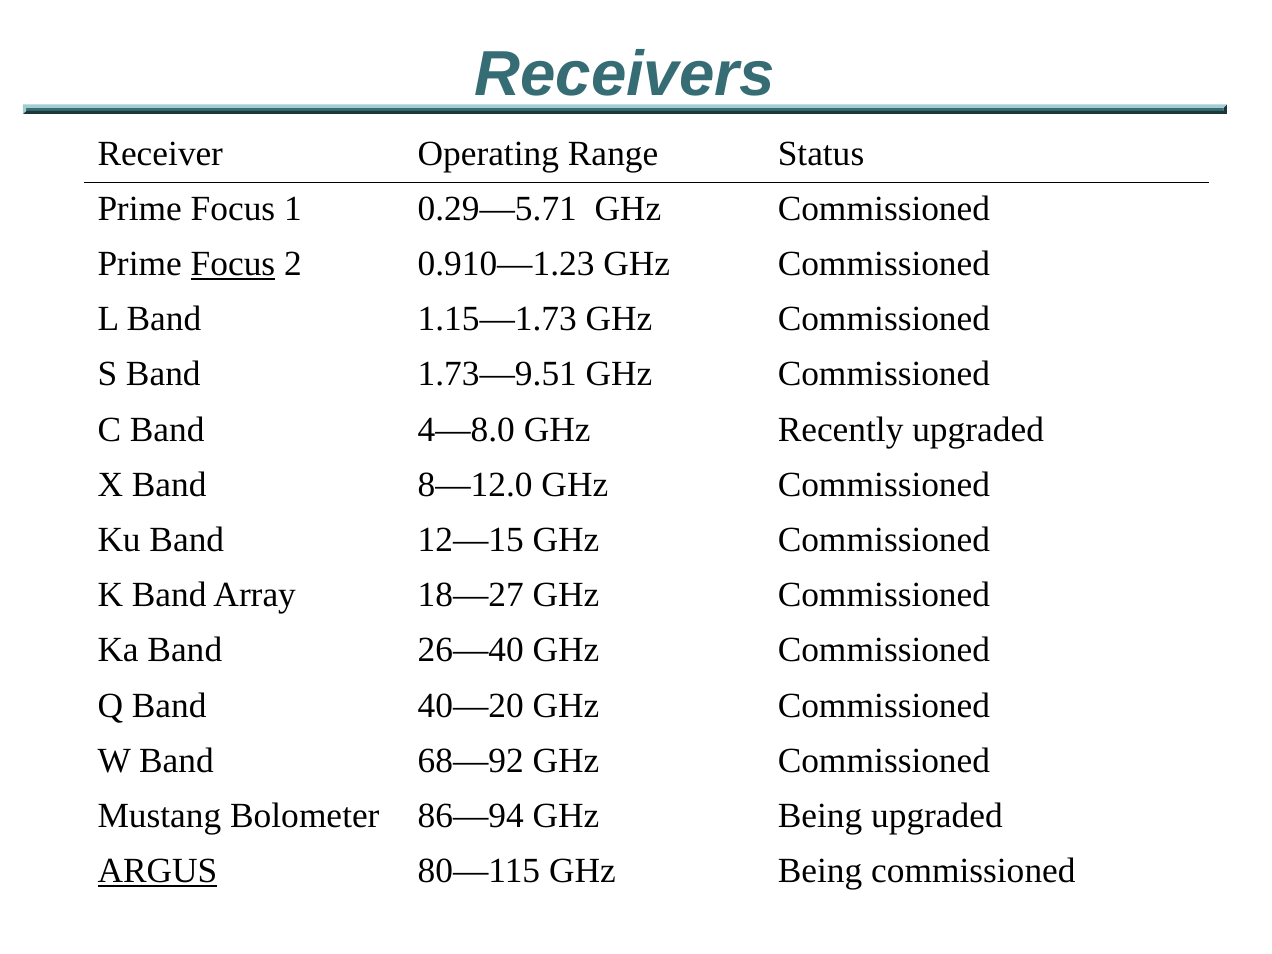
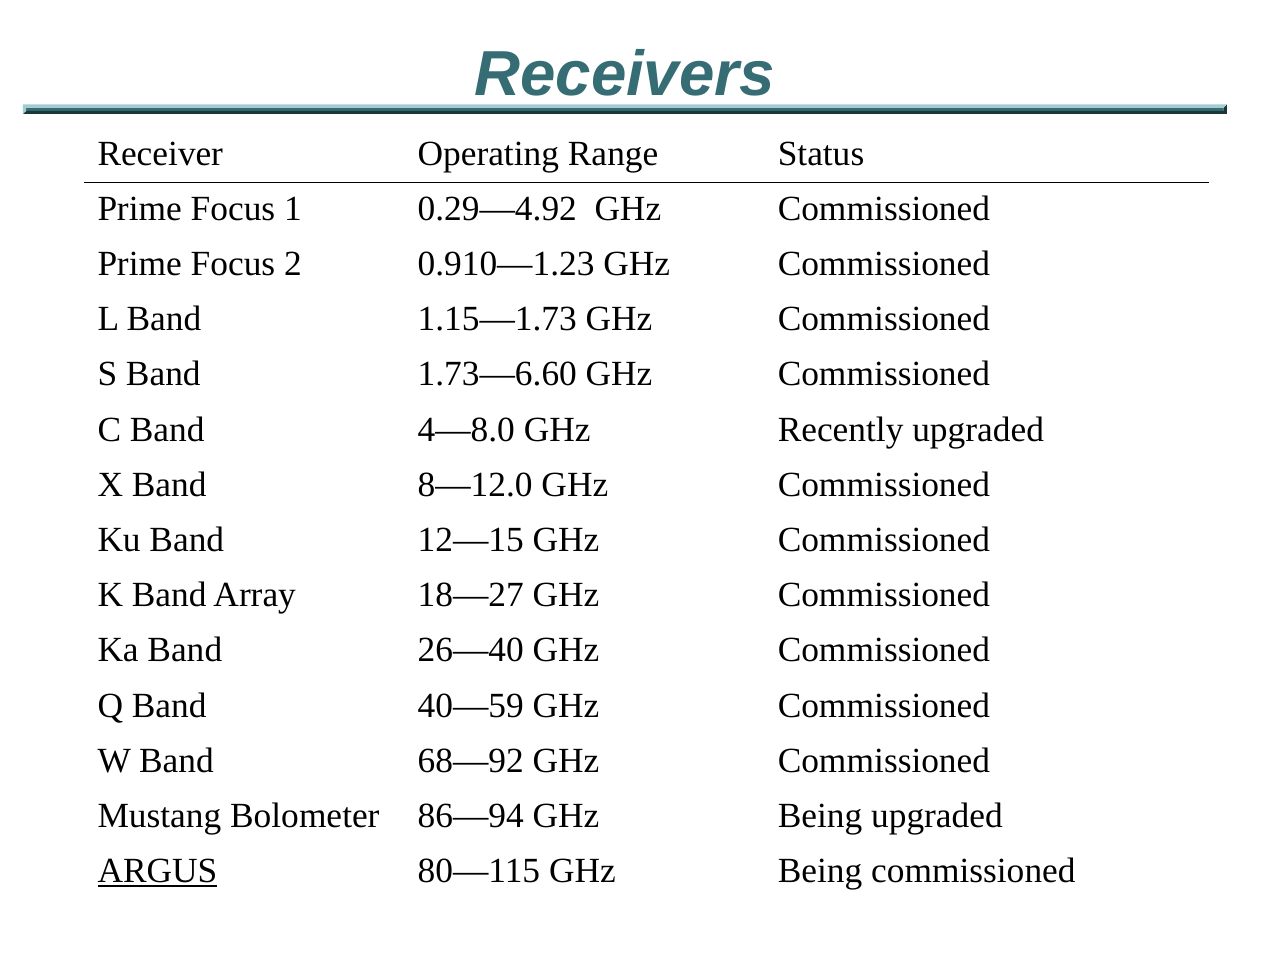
0.29—5.71: 0.29—5.71 -> 0.29—4.92
Focus at (233, 264) underline: present -> none
1.73—9.51: 1.73—9.51 -> 1.73—6.60
40—20: 40—20 -> 40—59
